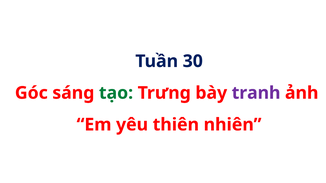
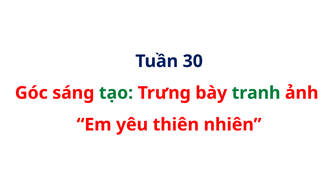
tranh colour: purple -> green
